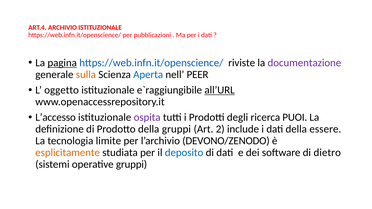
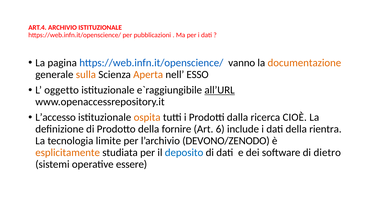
pagina underline: present -> none
riviste: riviste -> vanno
documentazione colour: purple -> orange
Aperta colour: blue -> orange
PEER: PEER -> ESSO
ospita colour: purple -> orange
degli: degli -> dalla
PUOI: PUOI -> CIOÈ
della gruppi: gruppi -> fornire
2: 2 -> 6
essere: essere -> rientra
operative gruppi: gruppi -> essere
